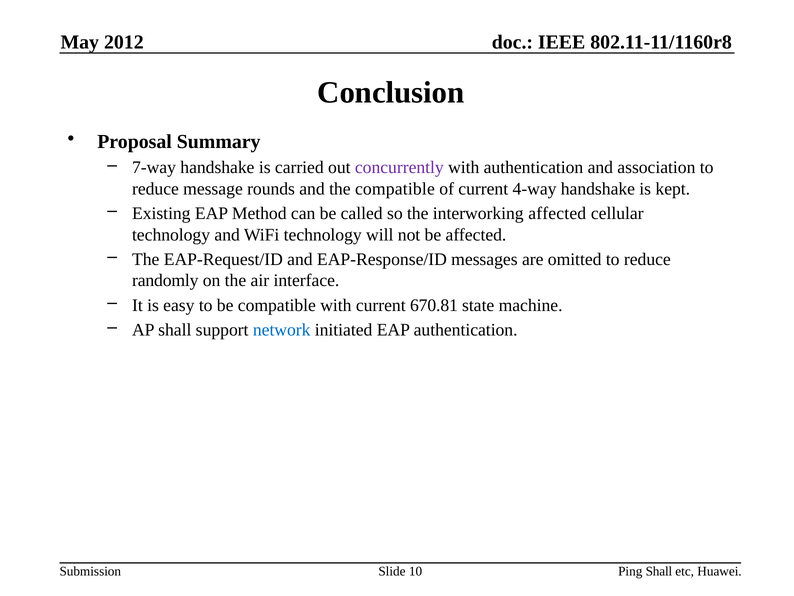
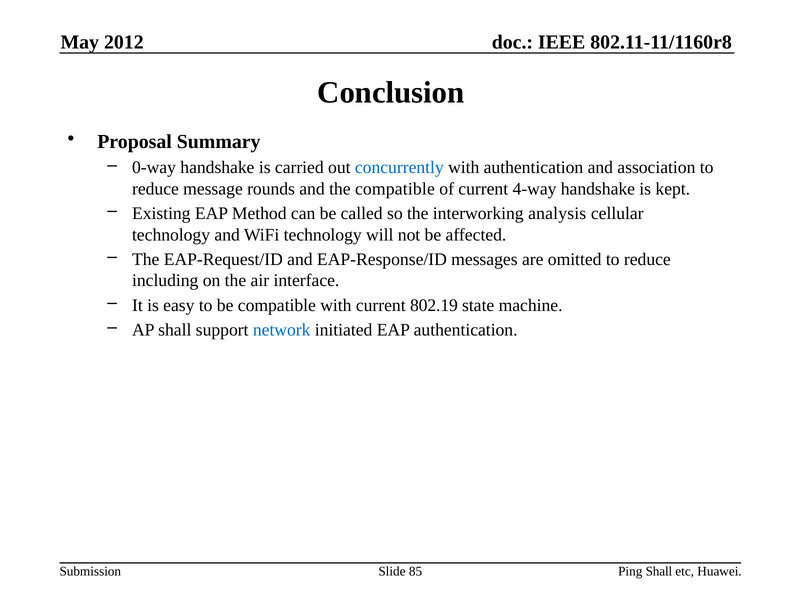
7-way: 7-way -> 0-way
concurrently colour: purple -> blue
interworking affected: affected -> analysis
randomly: randomly -> including
670.81: 670.81 -> 802.19
10: 10 -> 85
